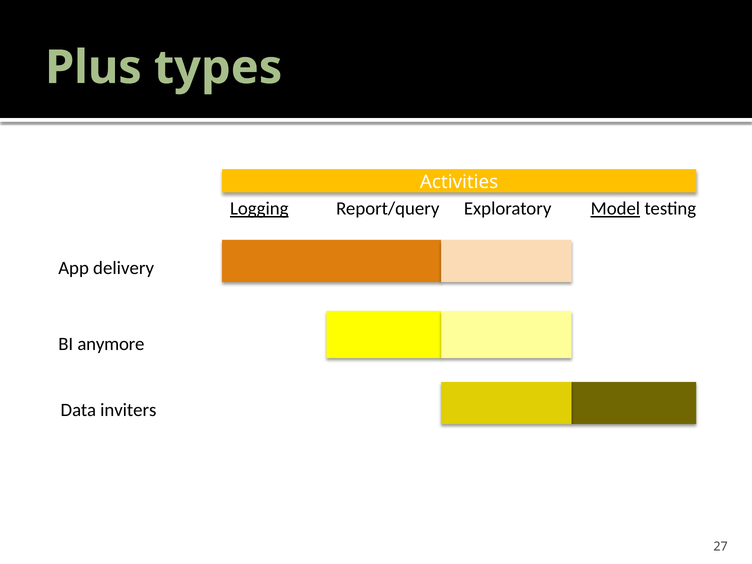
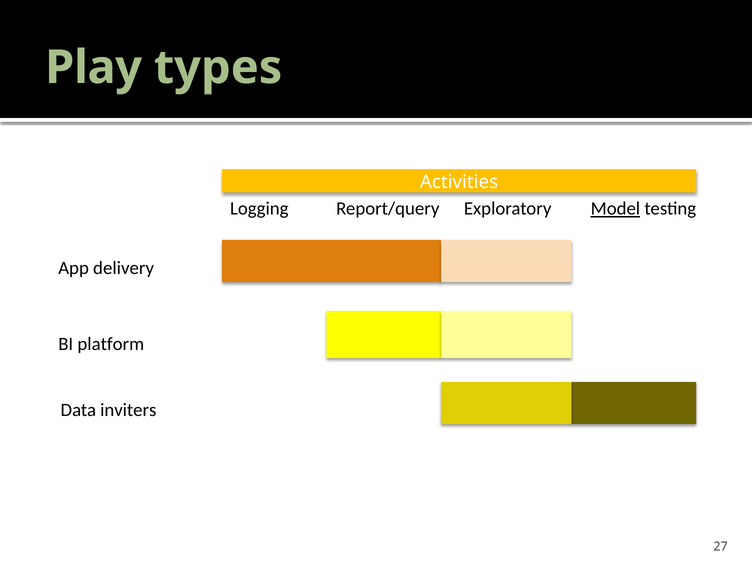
Plus: Plus -> Play
Logging underline: present -> none
anymore: anymore -> platform
